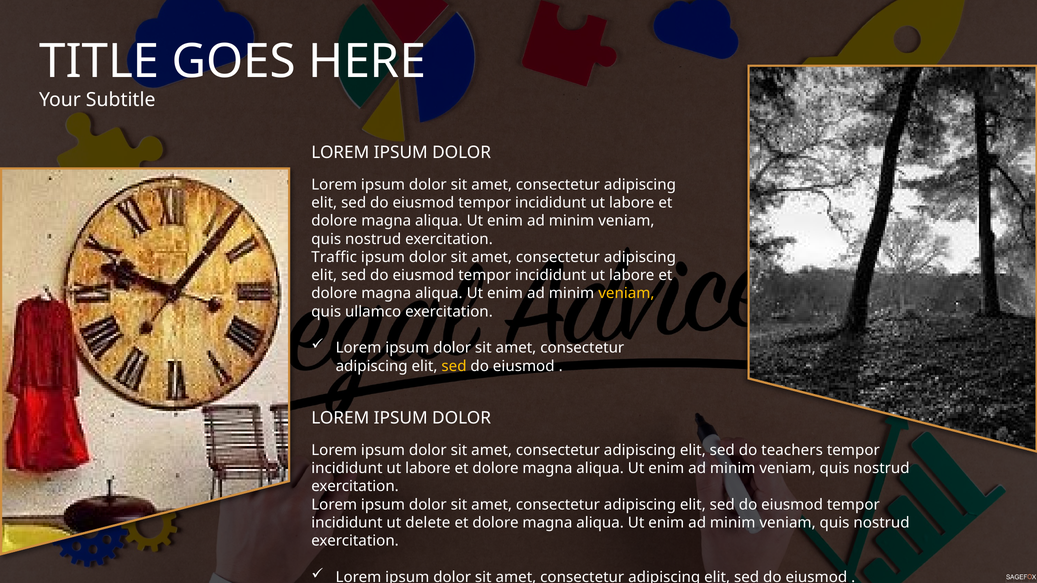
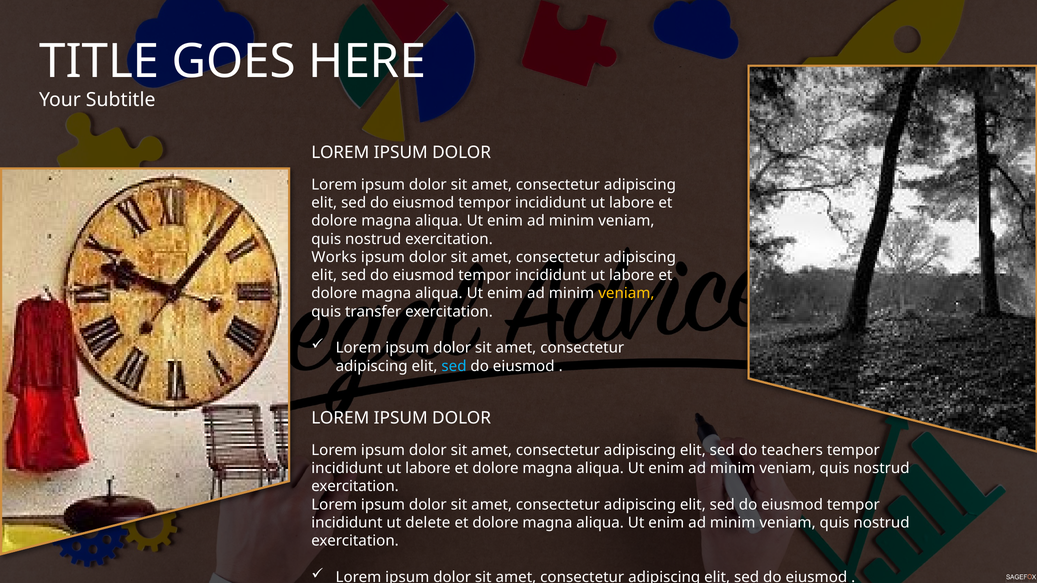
Traffic: Traffic -> Works
ullamco: ullamco -> transfer
sed at (454, 366) colour: yellow -> light blue
